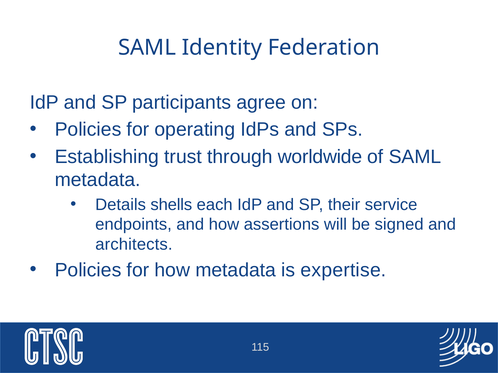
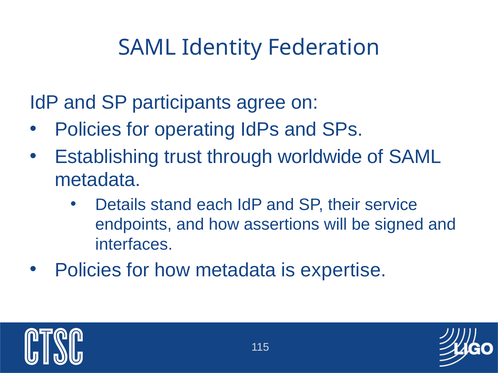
shells: shells -> stand
architects: architects -> interfaces
